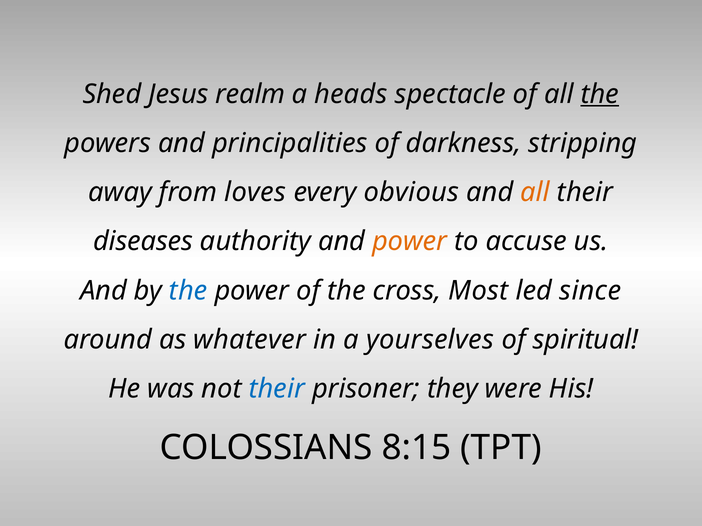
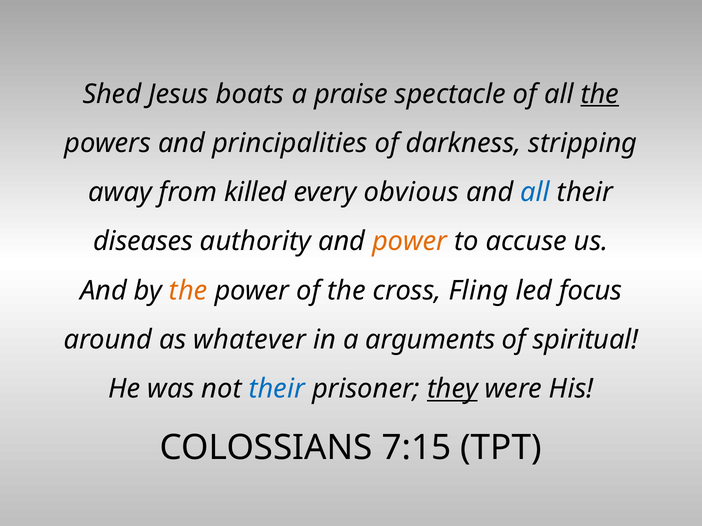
realm: realm -> boats
heads: heads -> praise
loves: loves -> killed
all at (535, 193) colour: orange -> blue
the at (188, 291) colour: blue -> orange
Most: Most -> Fling
since: since -> focus
yourselves: yourselves -> arguments
they underline: none -> present
8:15: 8:15 -> 7:15
